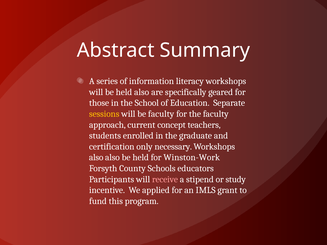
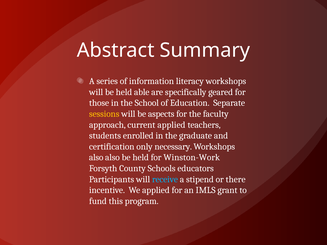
held also: also -> able
be faculty: faculty -> aspects
current concept: concept -> applied
receive colour: pink -> light blue
study: study -> there
